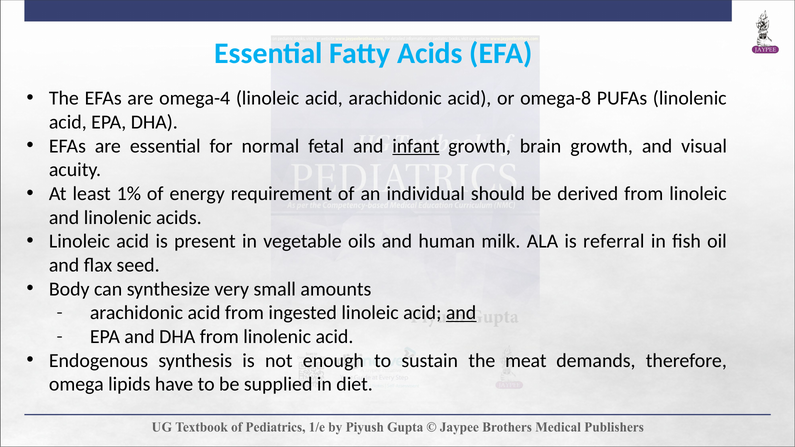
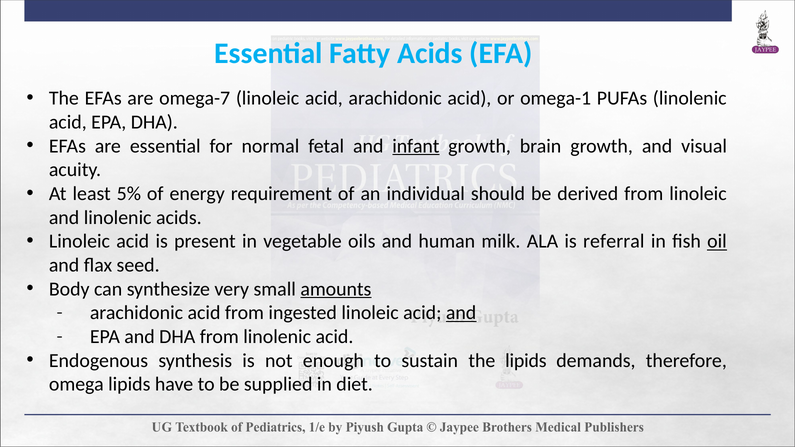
omega-4: omega-4 -> omega-7
omega-8: omega-8 -> omega-1
1%: 1% -> 5%
oil underline: none -> present
amounts underline: none -> present
the meat: meat -> lipids
